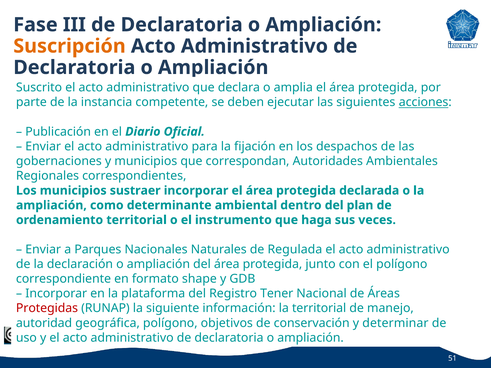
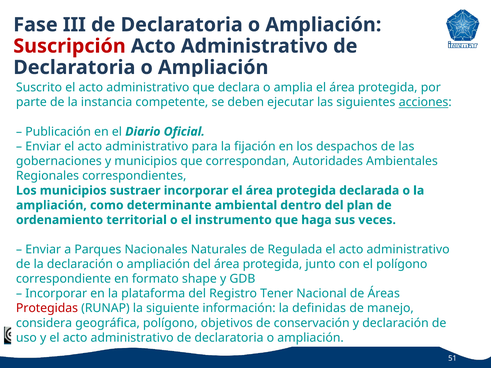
Suscripción colour: orange -> red
la territorial: territorial -> definidas
autoridad: autoridad -> considera
y determinar: determinar -> declaración
